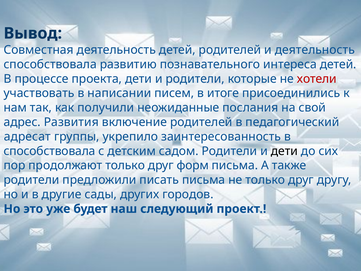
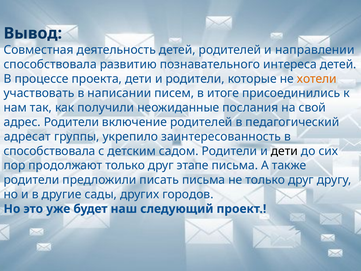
и деятельность: деятельность -> направлении
хотели colour: red -> orange
адрес Развития: Развития -> Родители
форм: форм -> этапе
